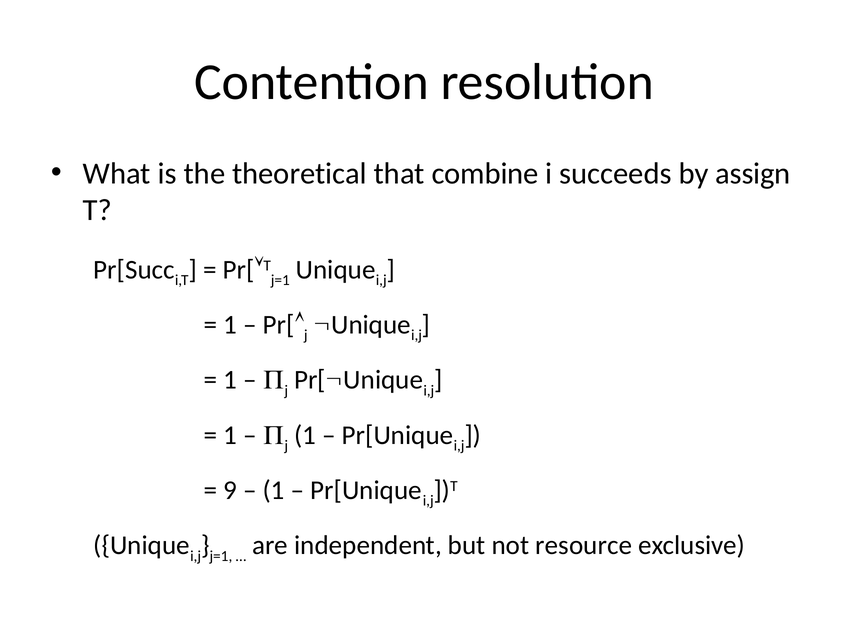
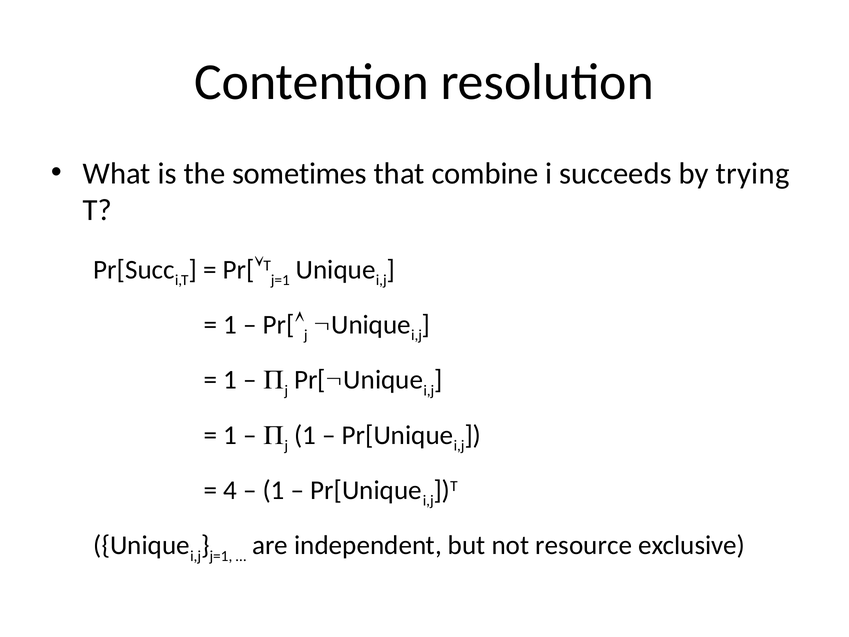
theoretical: theoretical -> sometimes
assign: assign -> trying
9: 9 -> 4
